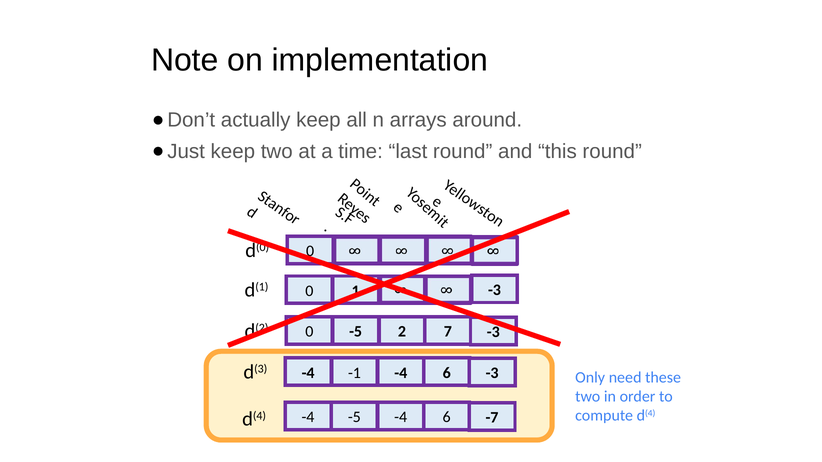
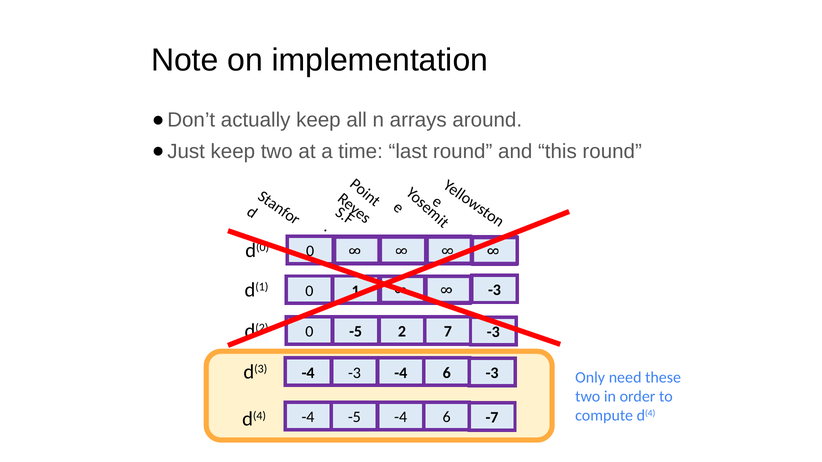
-4 -1: -1 -> -3
